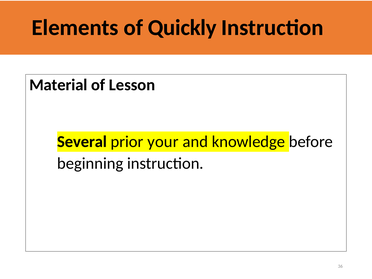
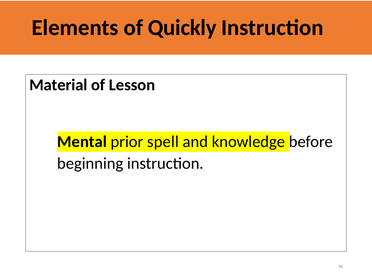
Several: Several -> Mental
your: your -> spell
